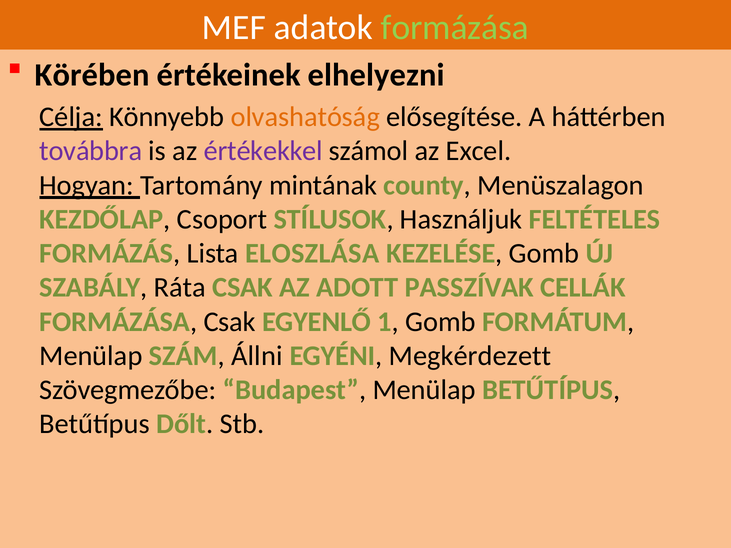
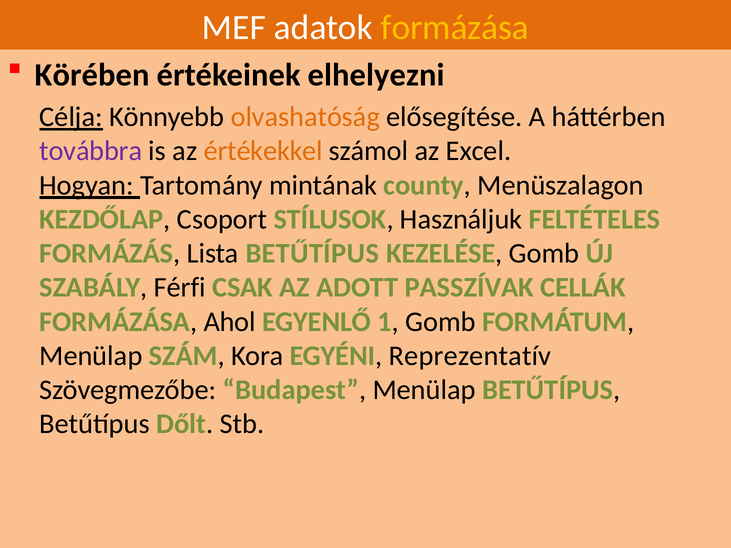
formázása at (455, 27) colour: light green -> yellow
értékekkel colour: purple -> orange
Lista ELOSZLÁSA: ELOSZLÁSA -> BETŰTÍPUS
Ráta: Ráta -> Férfi
FORMÁZÁSA Csak: Csak -> Ahol
Állni: Állni -> Kora
Megkérdezett: Megkérdezett -> Reprezentatív
